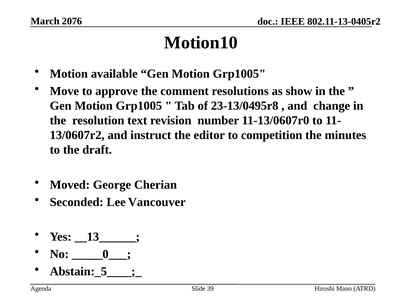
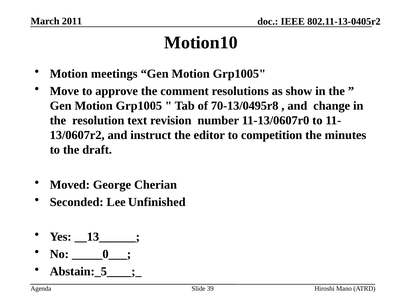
2076: 2076 -> 2011
available: available -> meetings
23-13/0495r8: 23-13/0495r8 -> 70-13/0495r8
Vancouver: Vancouver -> Unfinished
